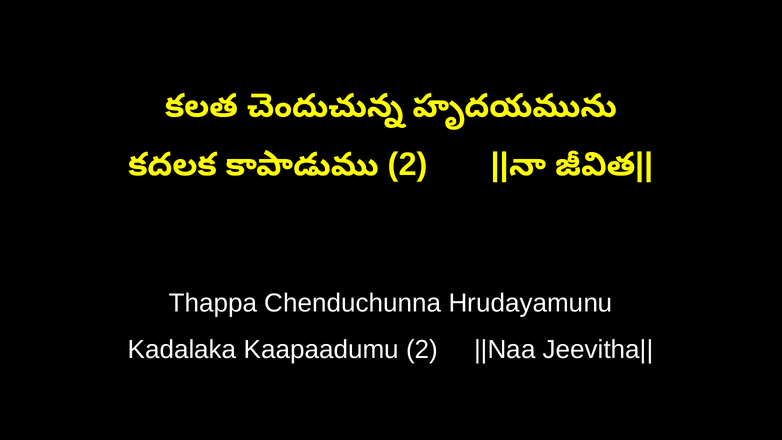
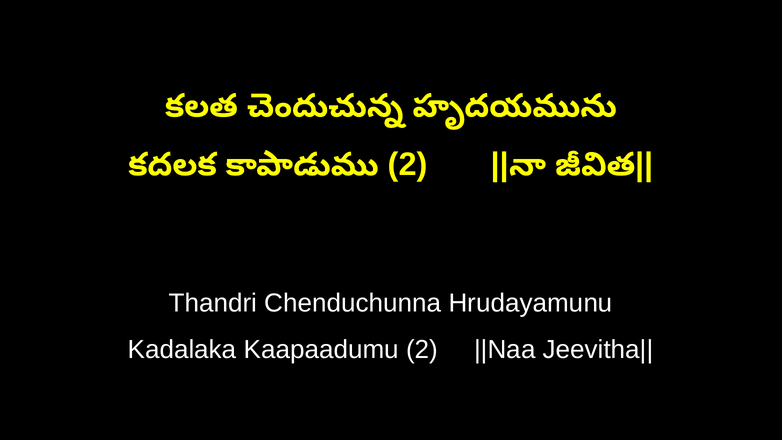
Thappa: Thappa -> Thandri
